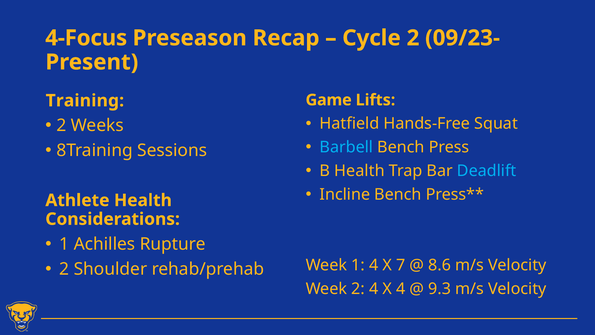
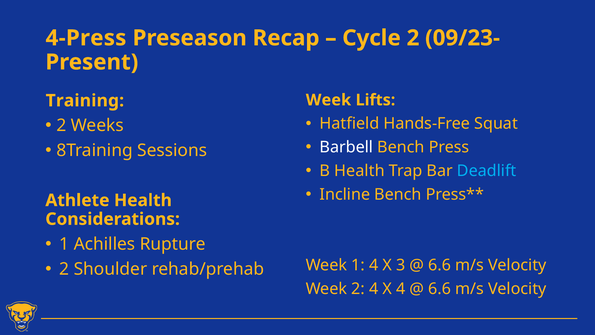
4-Focus: 4-Focus -> 4-Press
Game at (329, 100): Game -> Week
Barbell colour: light blue -> white
7: 7 -> 3
8.6 at (440, 265): 8.6 -> 6.6
9.3 at (440, 289): 9.3 -> 6.6
